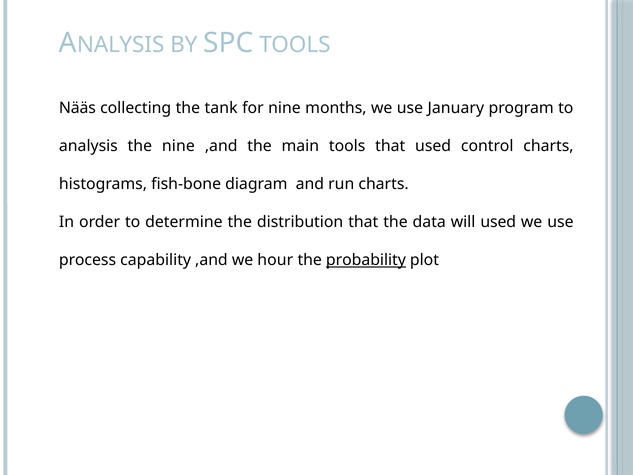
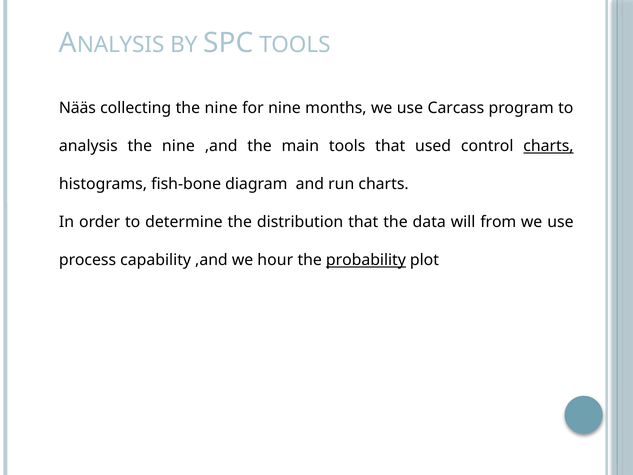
collecting the tank: tank -> nine
January: January -> Carcass
charts at (548, 146) underline: none -> present
will used: used -> from
